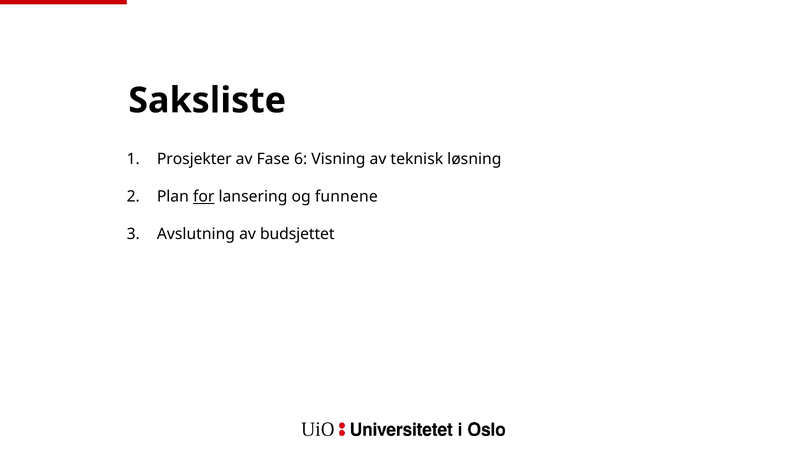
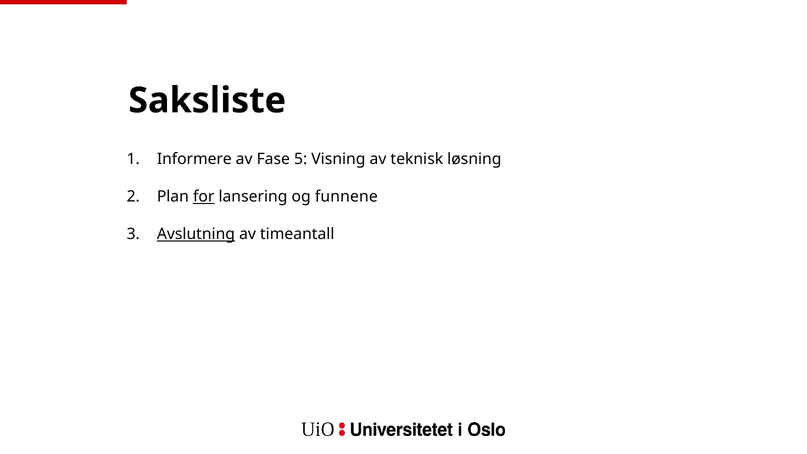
Prosjekter: Prosjekter -> Informere
6: 6 -> 5
Avslutning underline: none -> present
budsjettet: budsjettet -> timeantall
